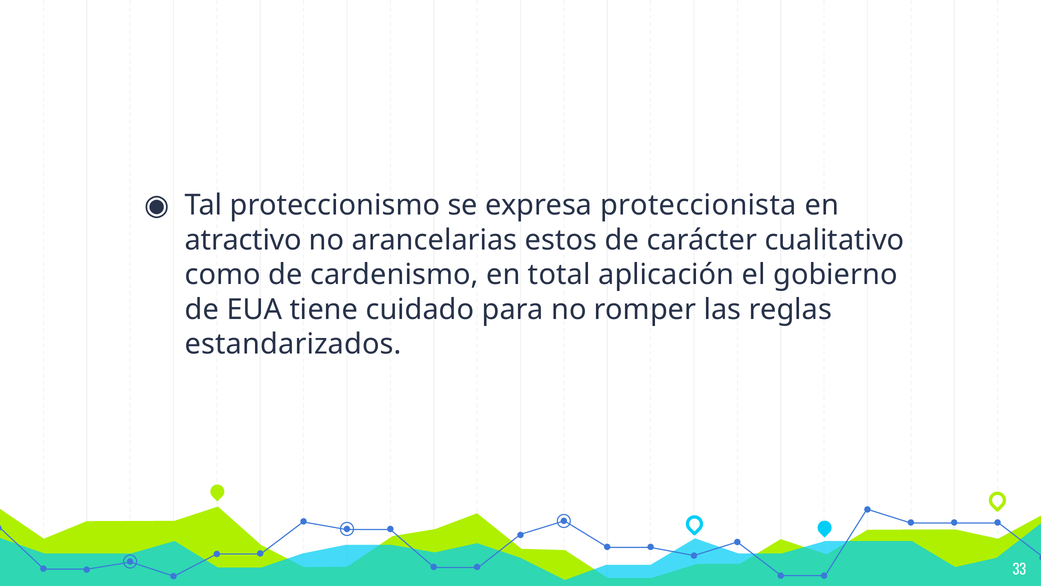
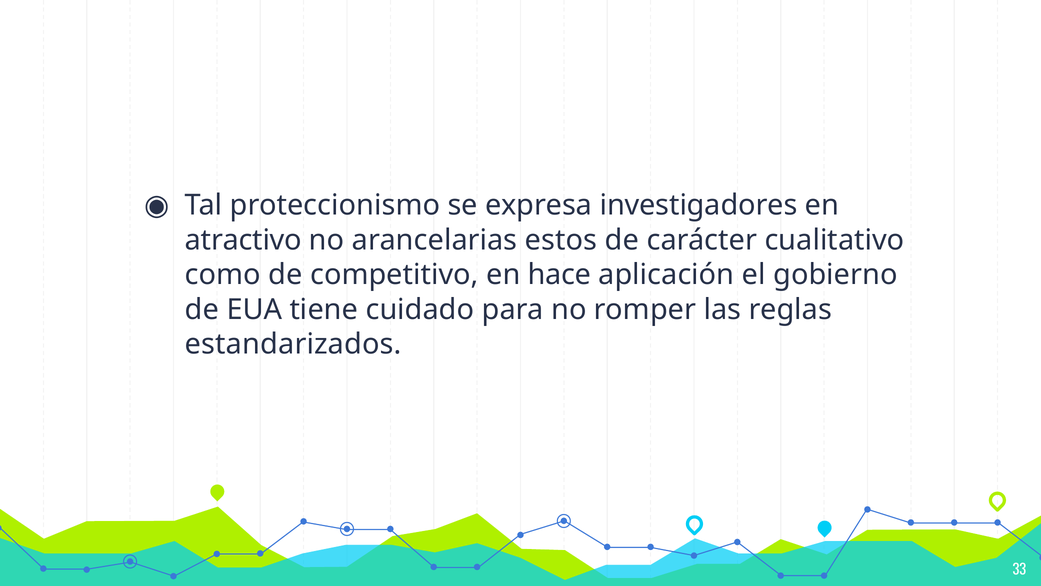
proteccionista: proteccionista -> investigadores
cardenismo: cardenismo -> competitivo
total: total -> hace
